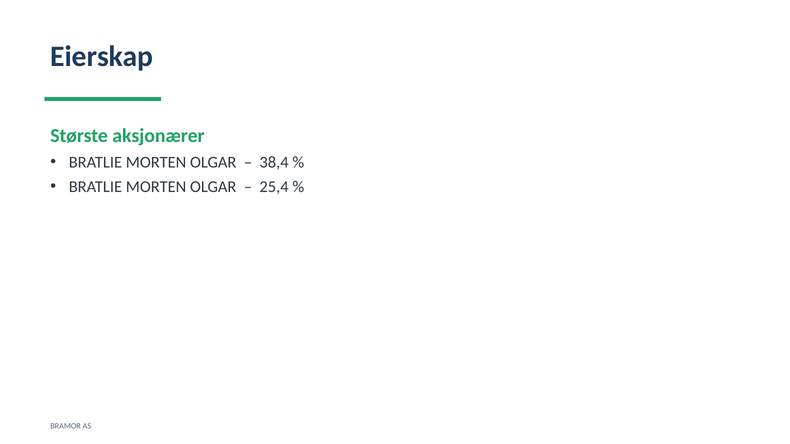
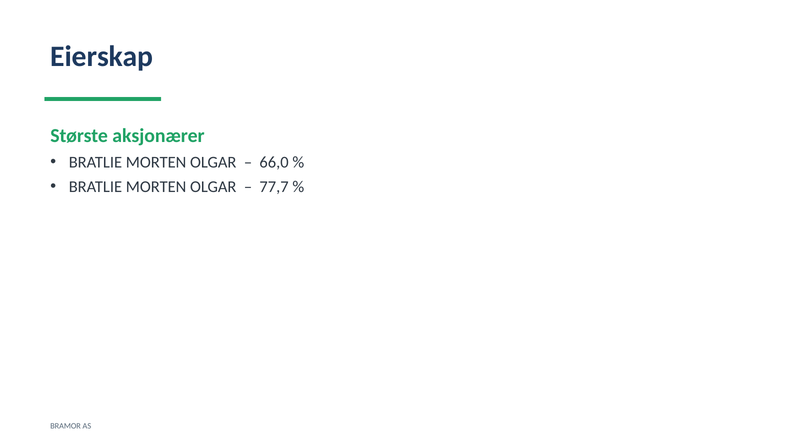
38,4: 38,4 -> 66,0
25,4: 25,4 -> 77,7
